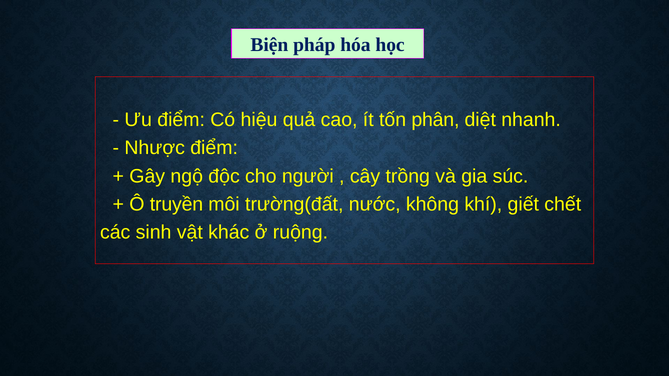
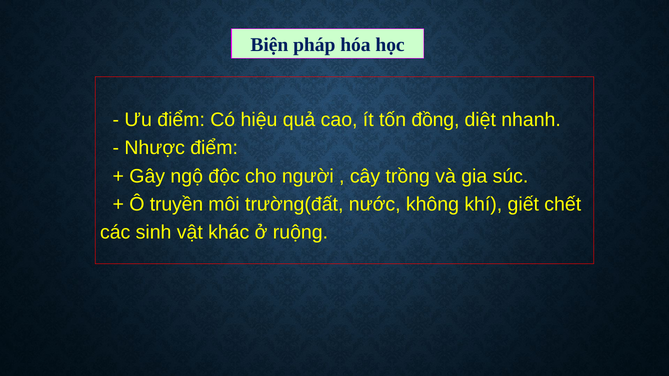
phân: phân -> đồng
